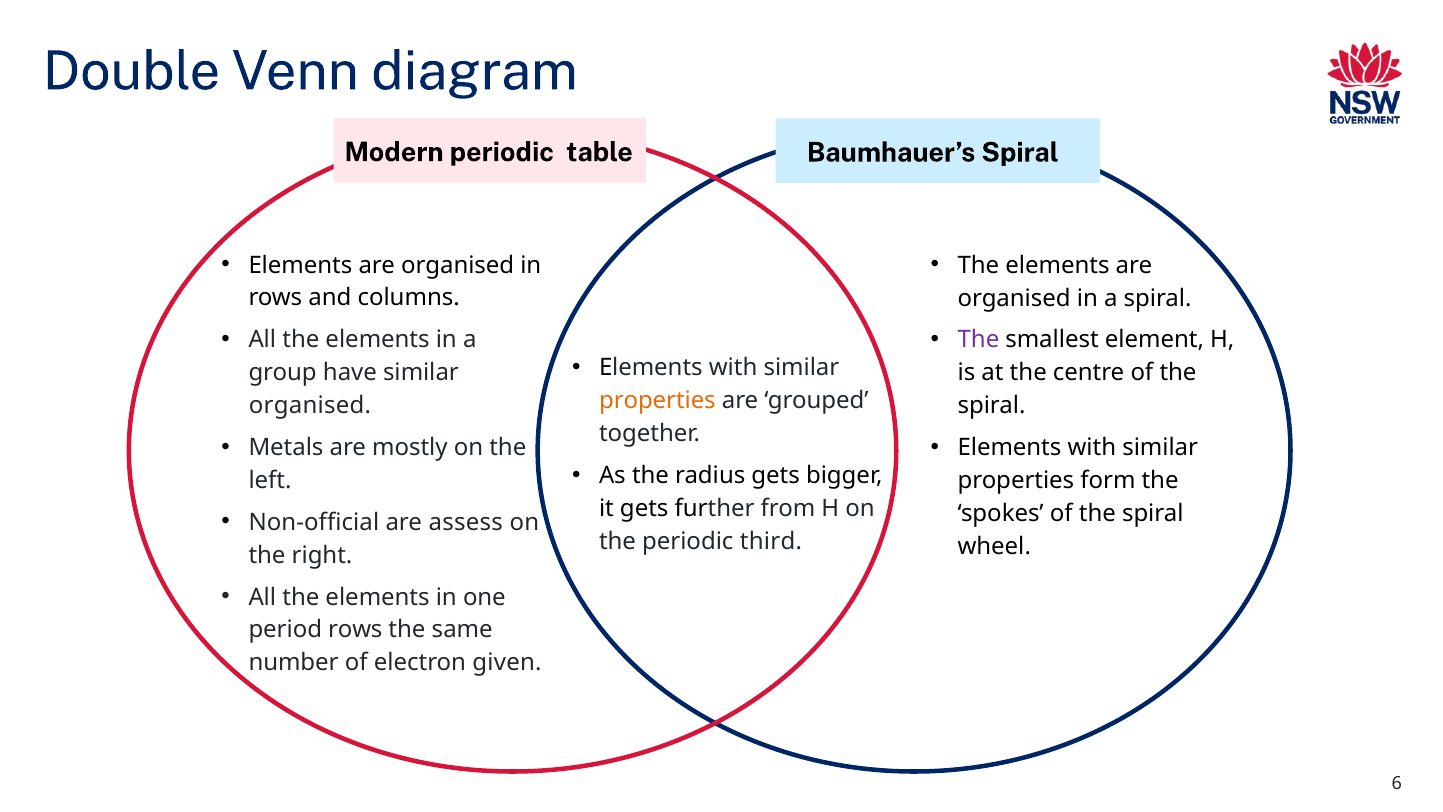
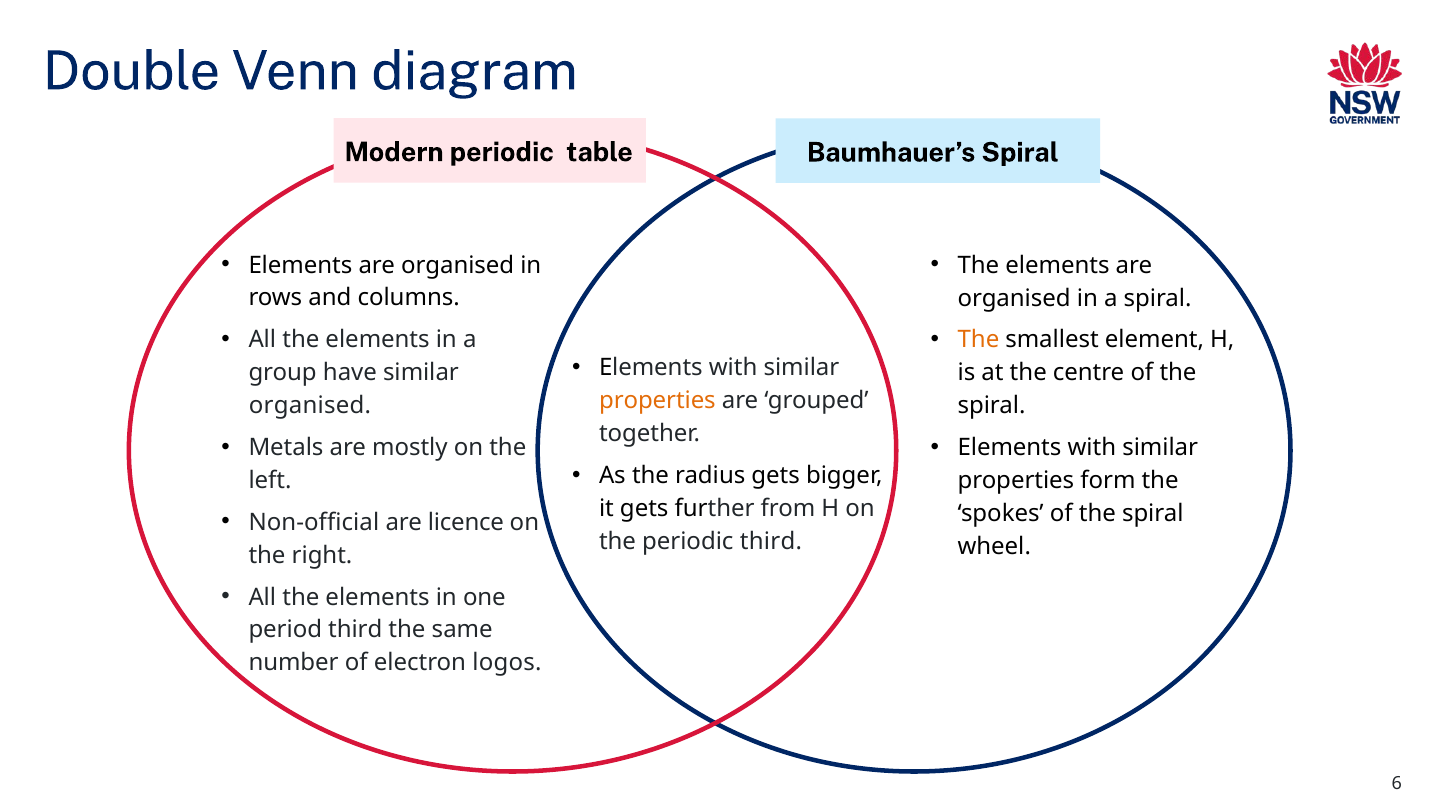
The at (978, 340) colour: purple -> orange
assess: assess -> licence
period rows: rows -> third
given: given -> logos
